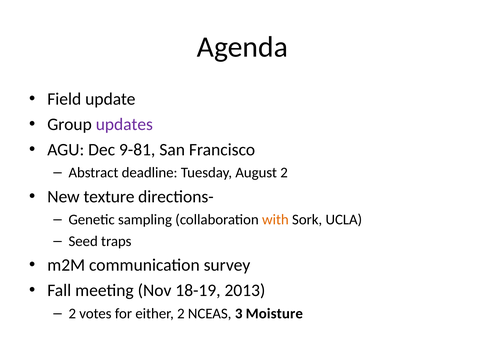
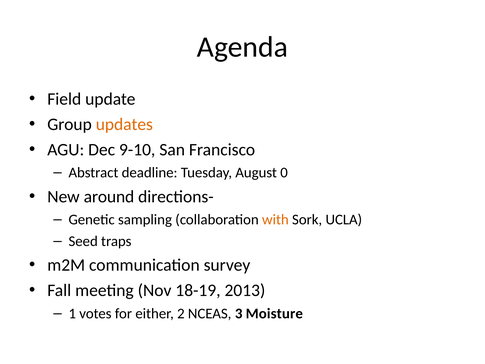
updates colour: purple -> orange
9-81: 9-81 -> 9-10
August 2: 2 -> 0
texture: texture -> around
2 at (72, 313): 2 -> 1
